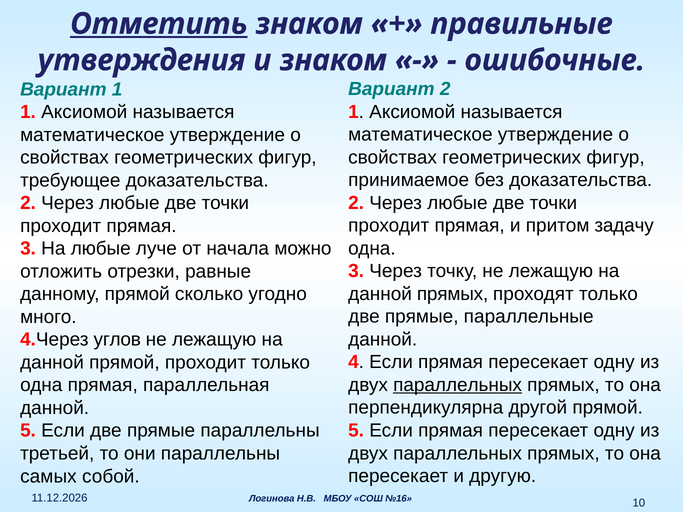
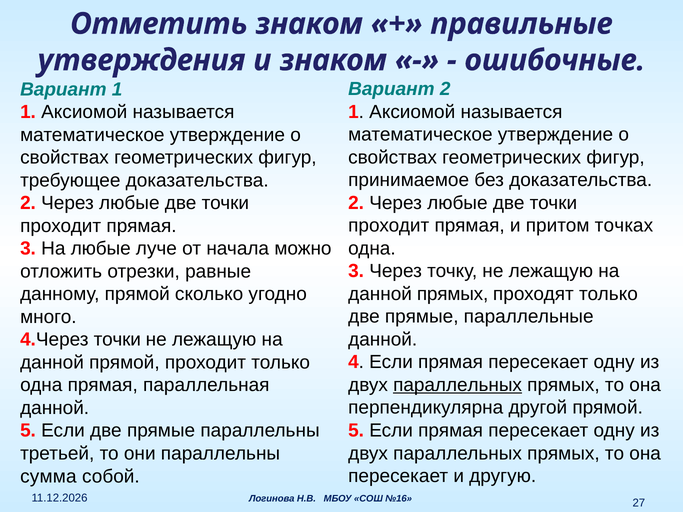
Отметить underline: present -> none
задачу: задачу -> точках
4.Через углов: углов -> точки
самых: самых -> сумма
10: 10 -> 27
